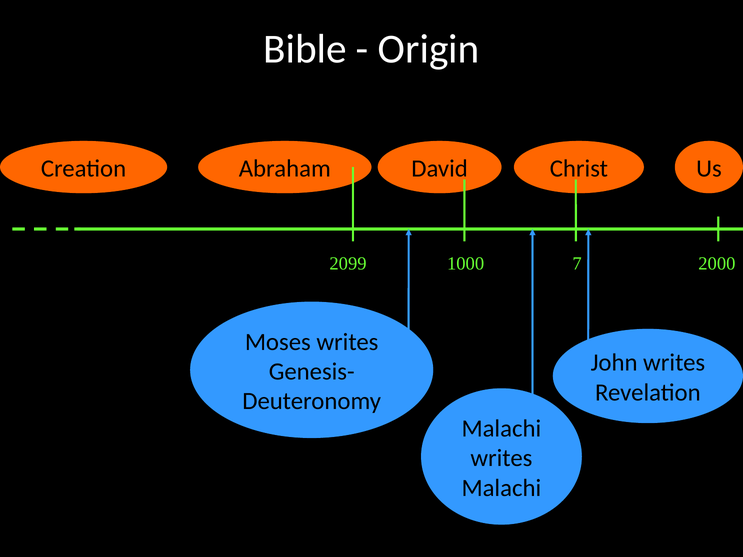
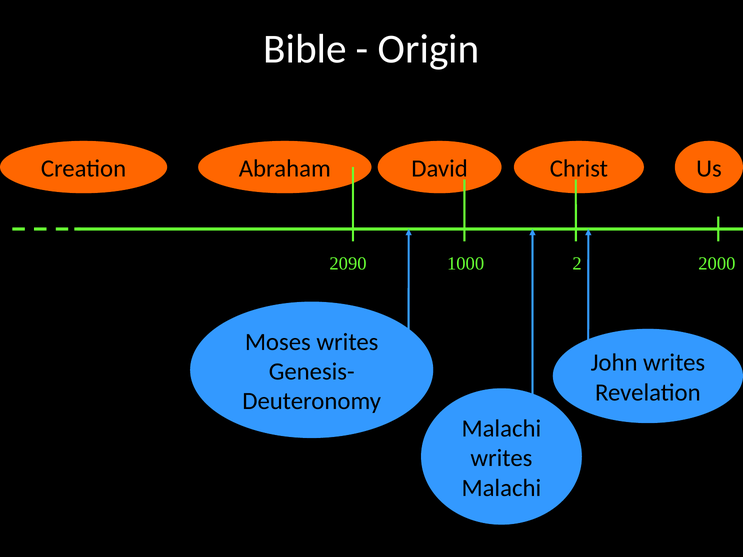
2099: 2099 -> 2090
7: 7 -> 2
